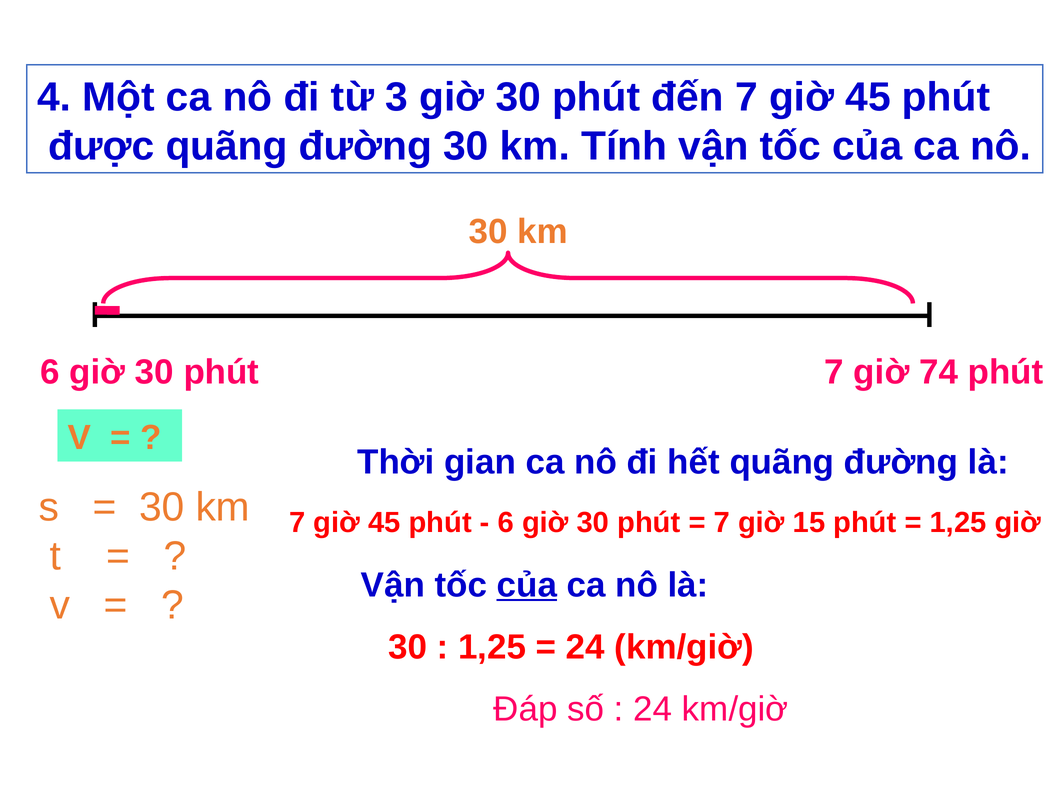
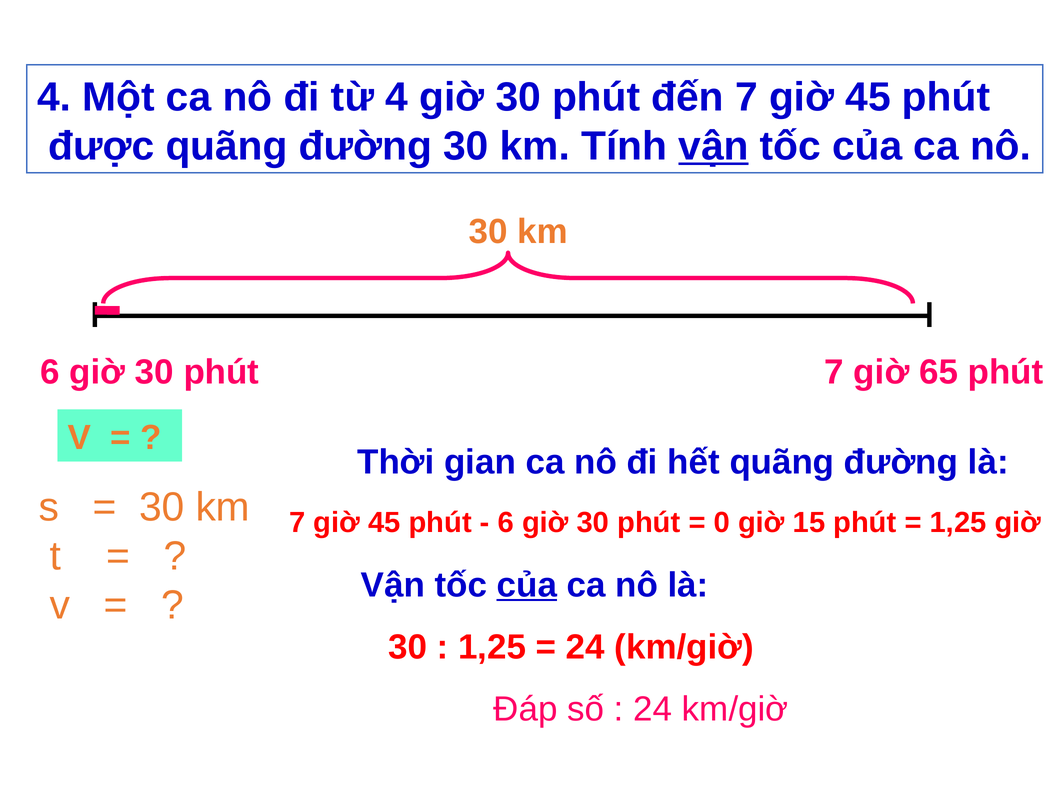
từ 3: 3 -> 4
vận at (713, 146) underline: none -> present
74: 74 -> 65
7 at (722, 523): 7 -> 0
